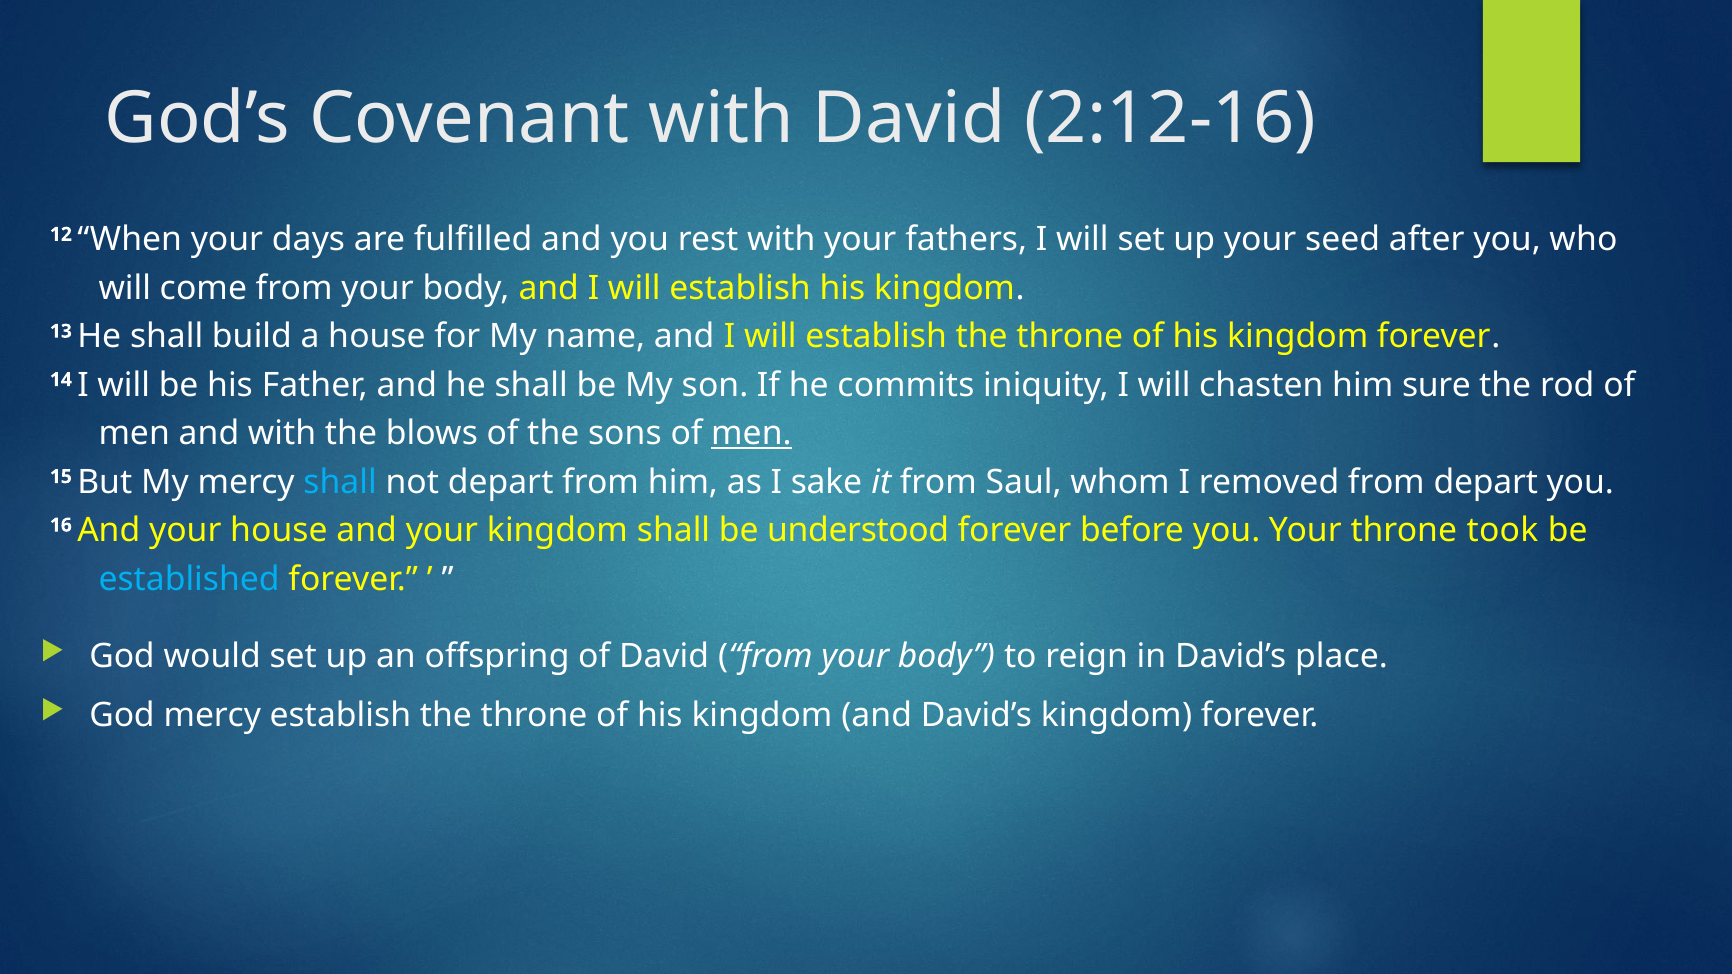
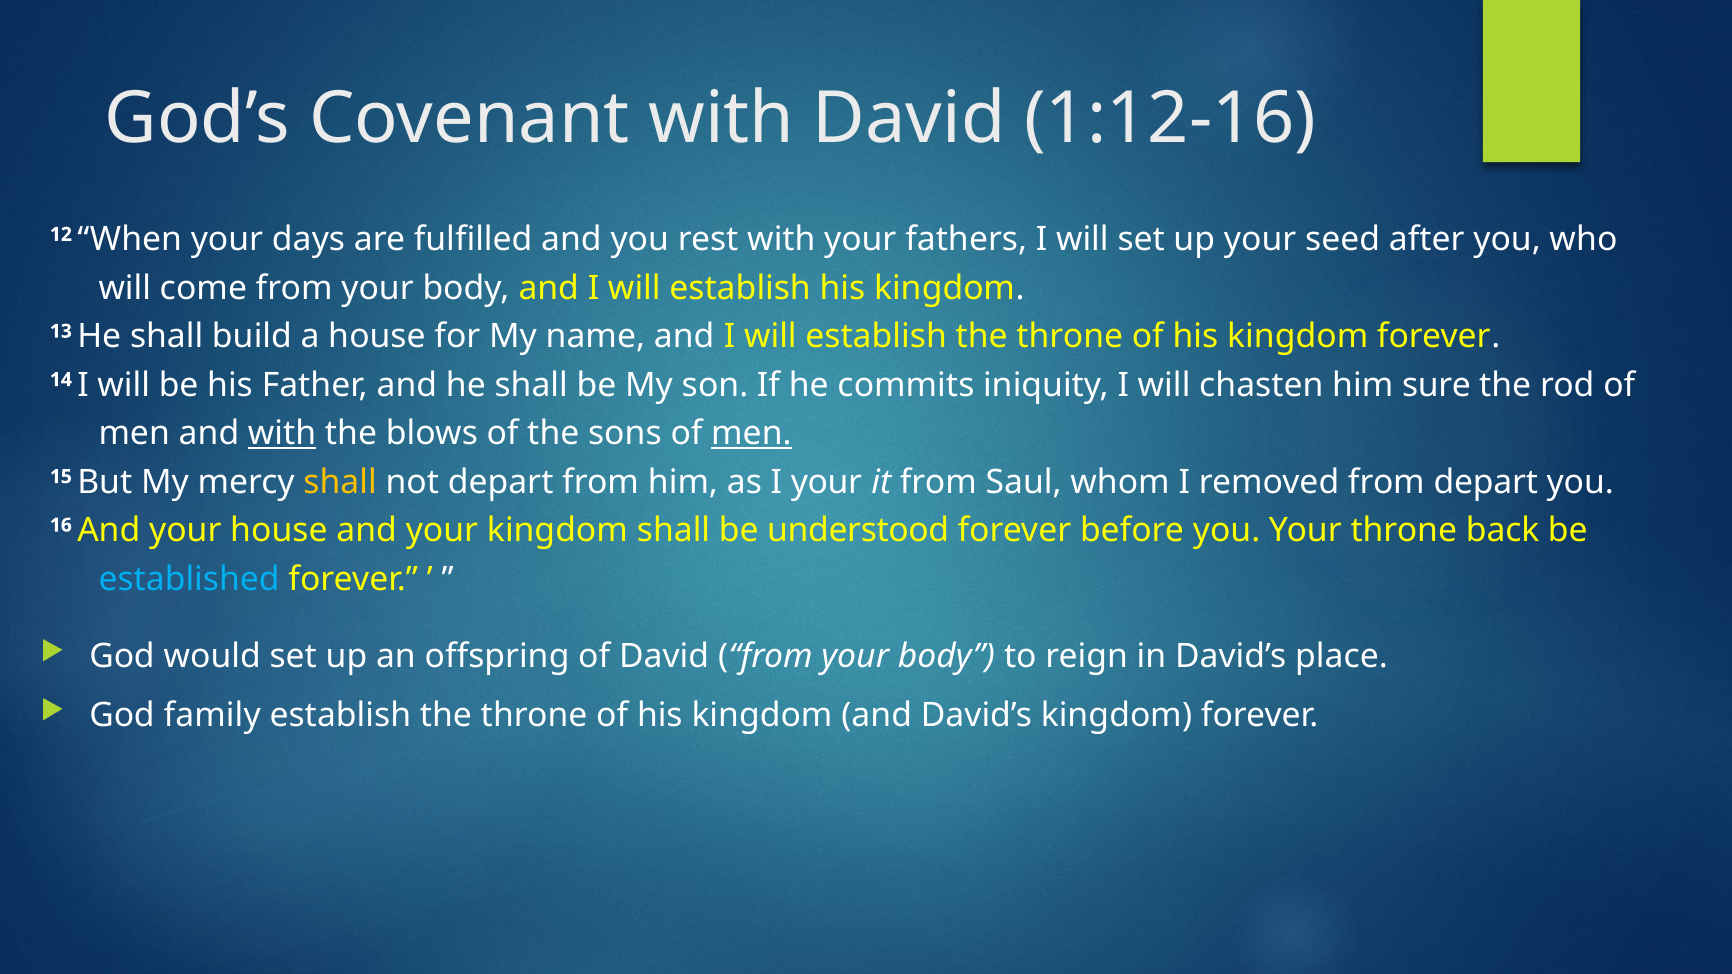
2:12-16: 2:12-16 -> 1:12-16
with at (282, 434) underline: none -> present
shall at (340, 482) colour: light blue -> yellow
I sake: sake -> your
took: took -> back
God mercy: mercy -> family
